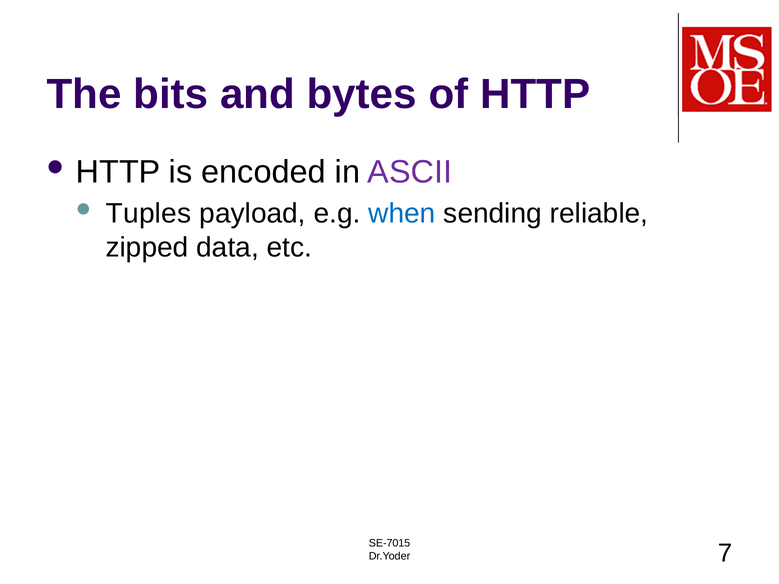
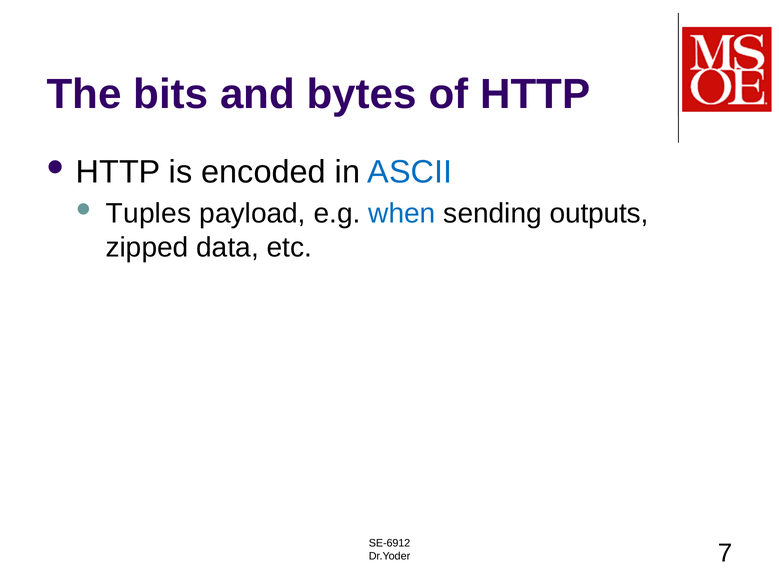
ASCII colour: purple -> blue
reliable: reliable -> outputs
SE-7015: SE-7015 -> SE-6912
